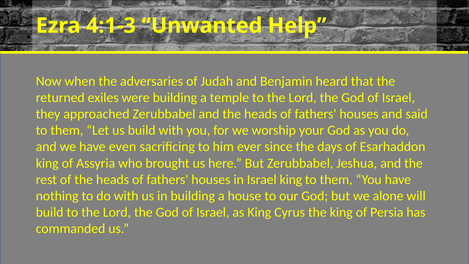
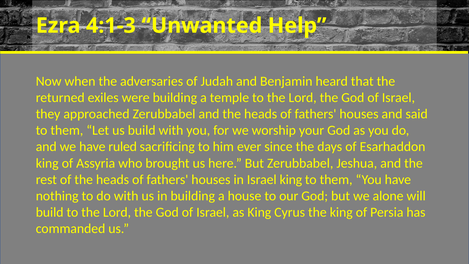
even: even -> ruled
